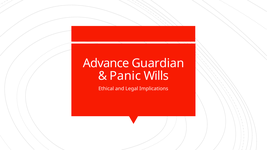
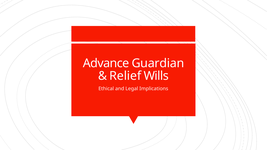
Panic: Panic -> Relief
